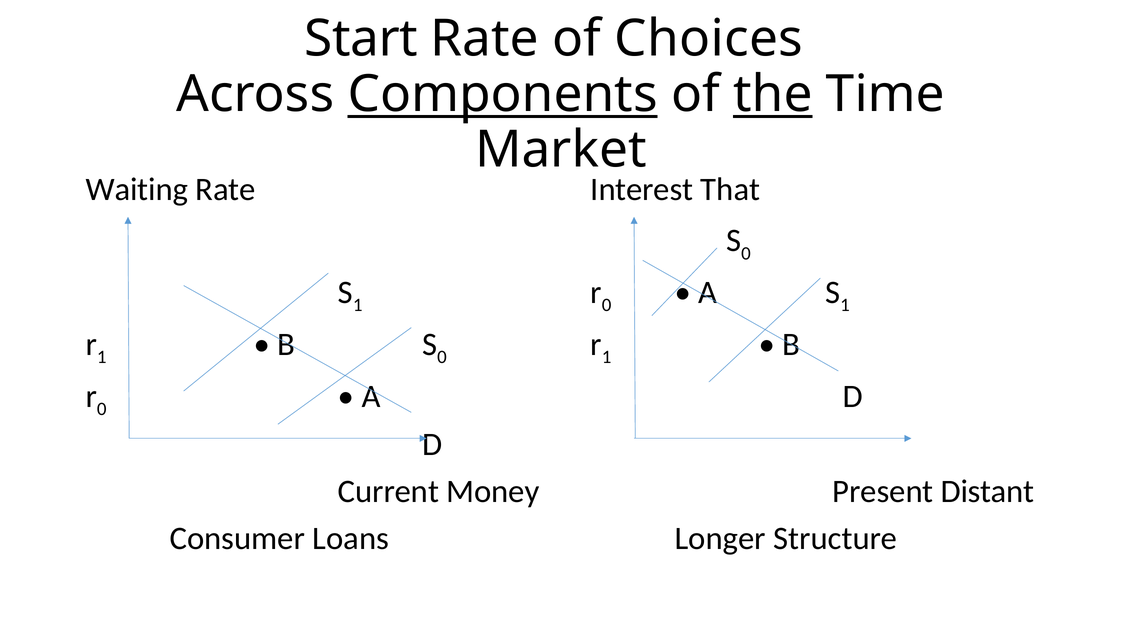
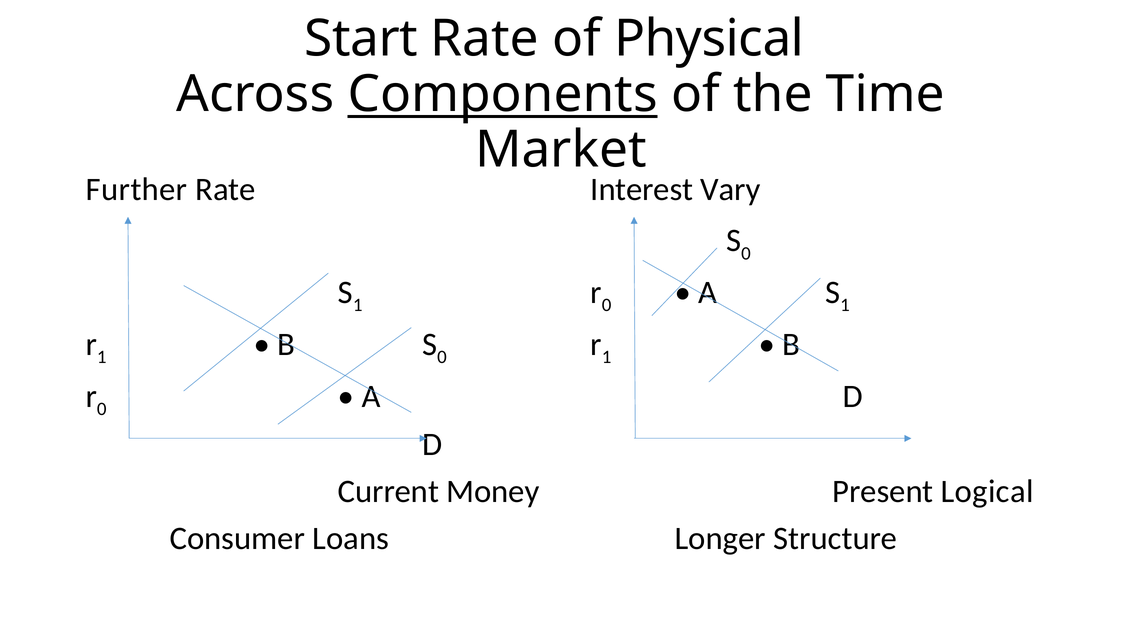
Choices: Choices -> Physical
the underline: present -> none
Waiting: Waiting -> Further
That: That -> Vary
Distant: Distant -> Logical
